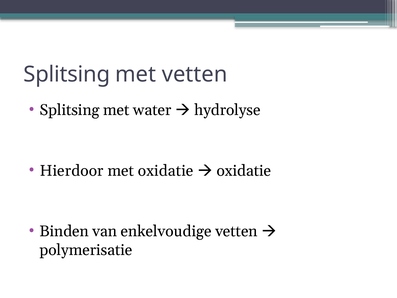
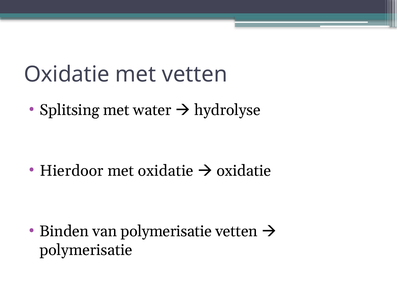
Splitsing at (67, 74): Splitsing -> Oxidatie
van enkelvoudige: enkelvoudige -> polymerisatie
